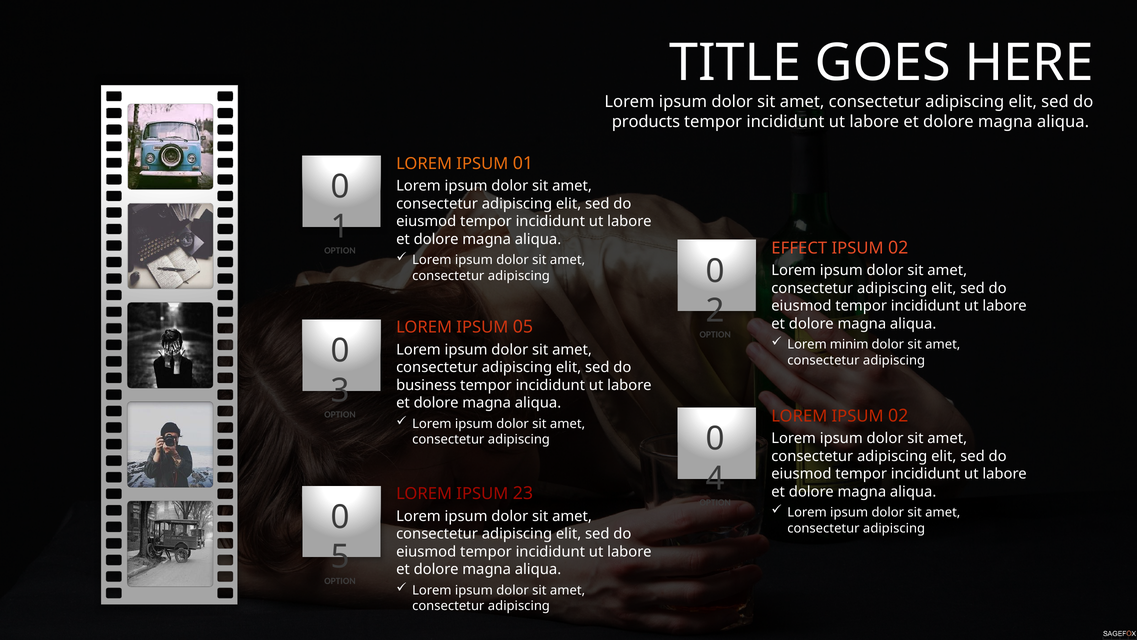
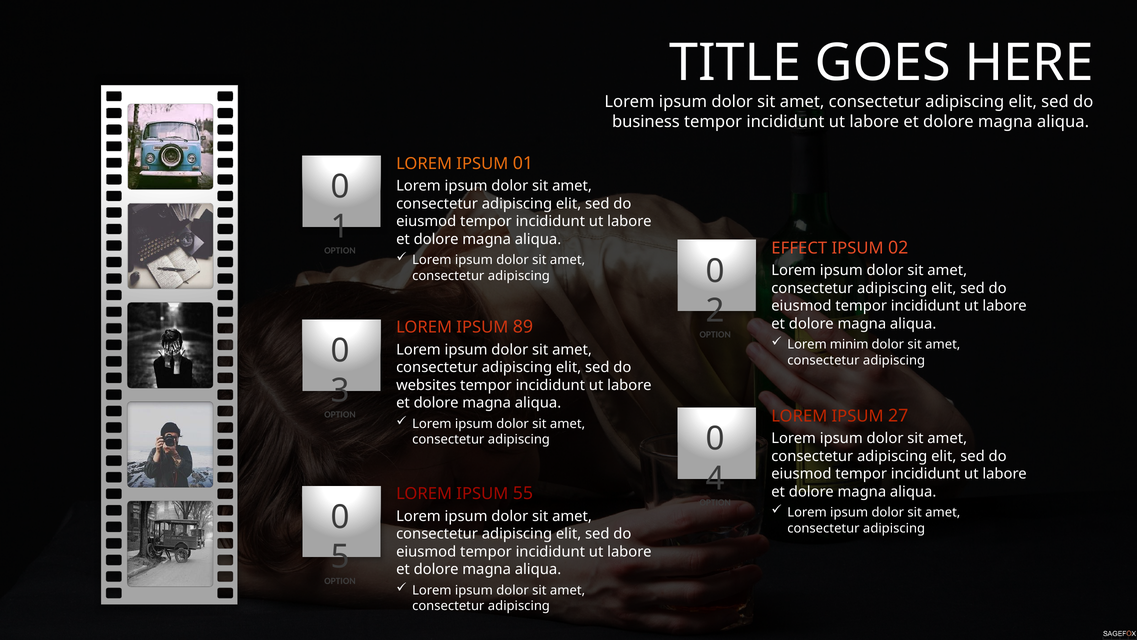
products: products -> business
05: 05 -> 89
business: business -> websites
LOREM IPSUM 02: 02 -> 27
23: 23 -> 55
